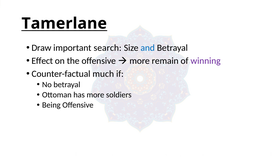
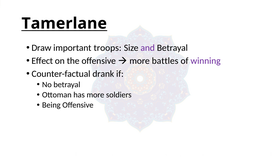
search: search -> troops
and colour: blue -> purple
remain: remain -> battles
much: much -> drank
